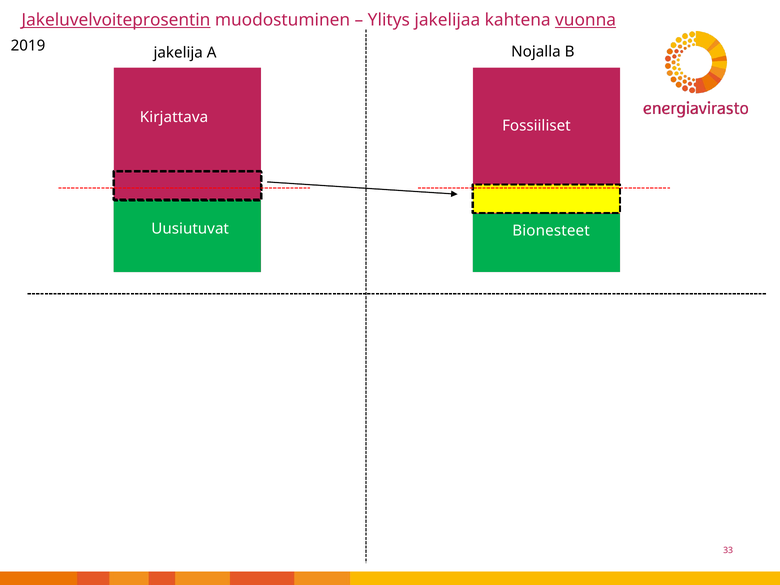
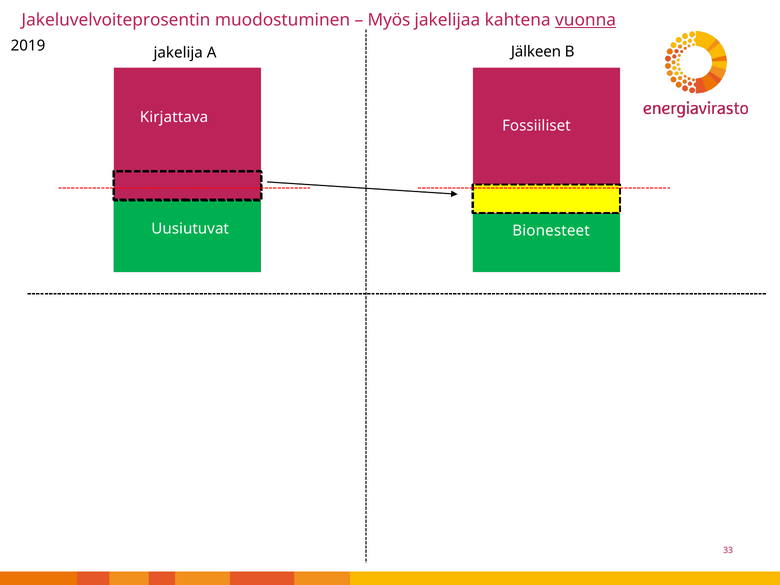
Jakeluvelvoiteprosentin underline: present -> none
Ylitys: Ylitys -> Myös
Nojalla: Nojalla -> Jälkeen
